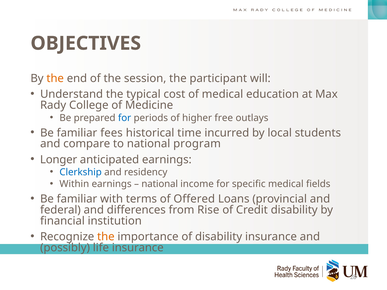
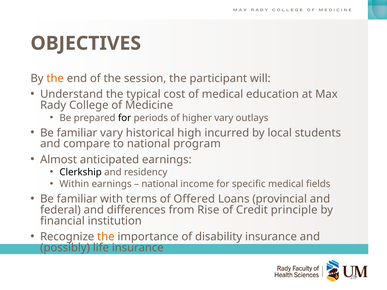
for at (125, 118) colour: blue -> black
higher free: free -> vary
familiar fees: fees -> vary
time: time -> high
Longer: Longer -> Almost
Clerkship colour: blue -> black
Credit disability: disability -> principle
